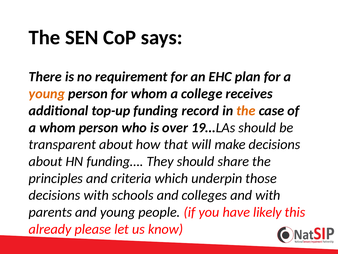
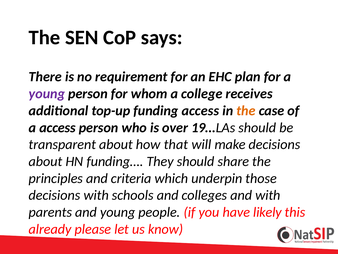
young at (47, 94) colour: orange -> purple
funding record: record -> access
a whom: whom -> access
